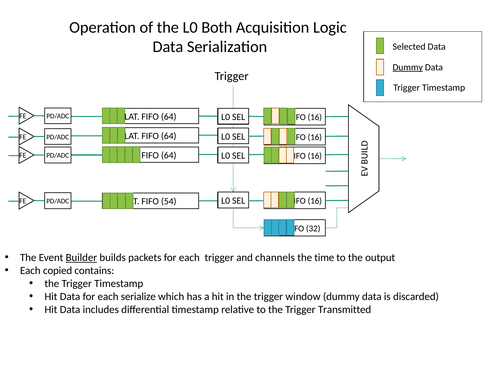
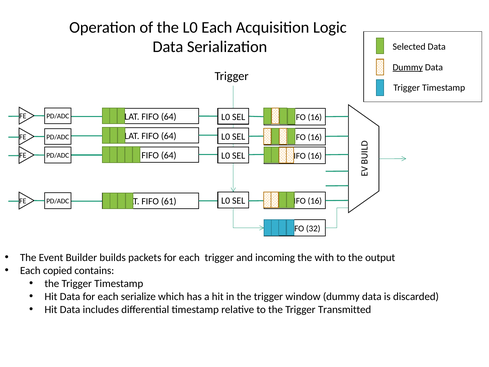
L0 Both: Both -> Each
54: 54 -> 61
Builder underline: present -> none
channels: channels -> incoming
time: time -> with
